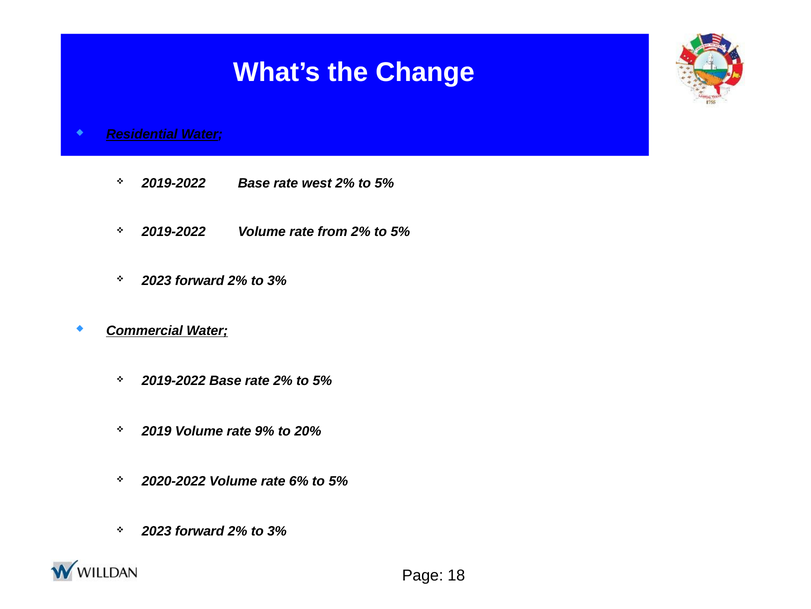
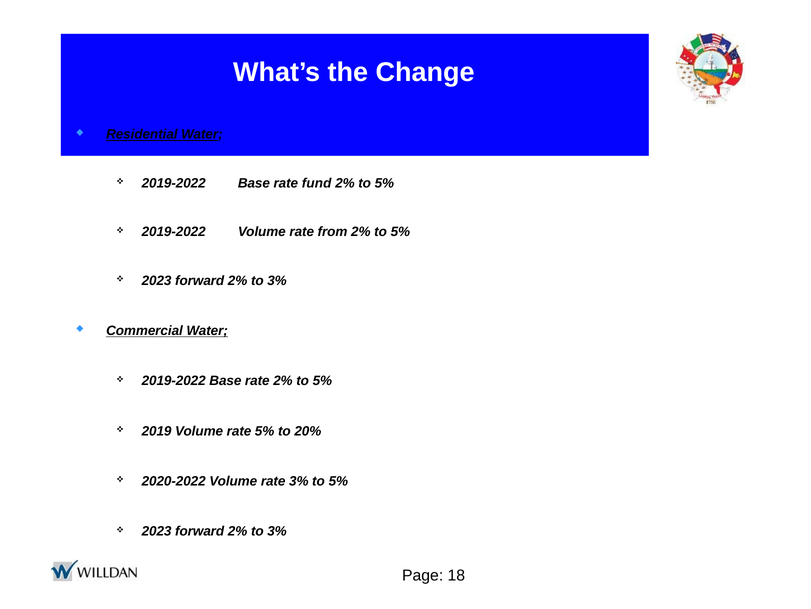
west: west -> fund
rate 9%: 9% -> 5%
rate 6%: 6% -> 3%
